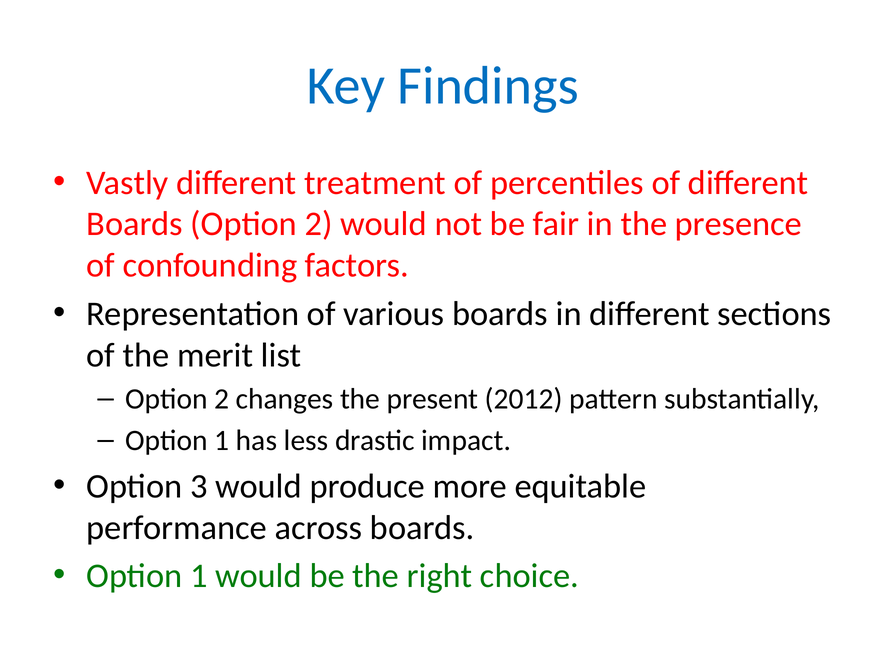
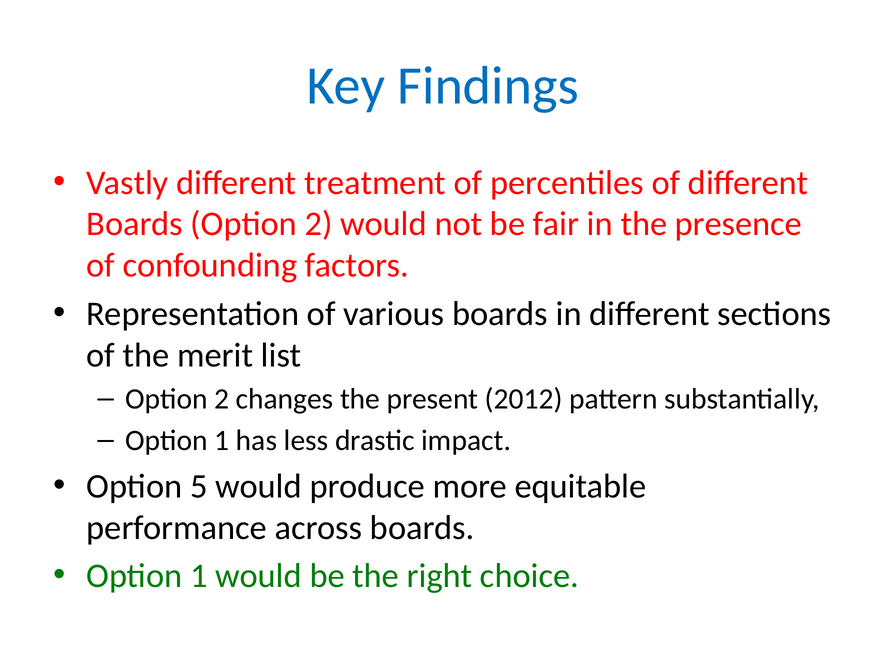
3: 3 -> 5
